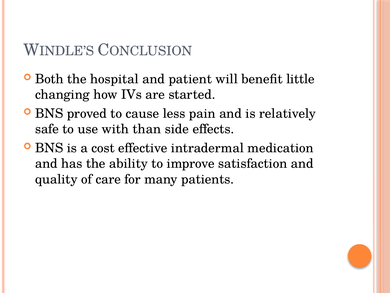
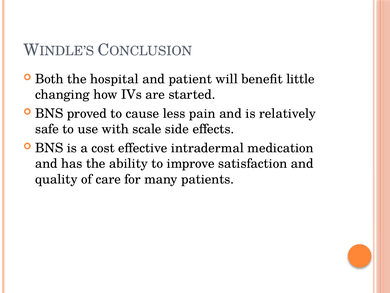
than: than -> scale
